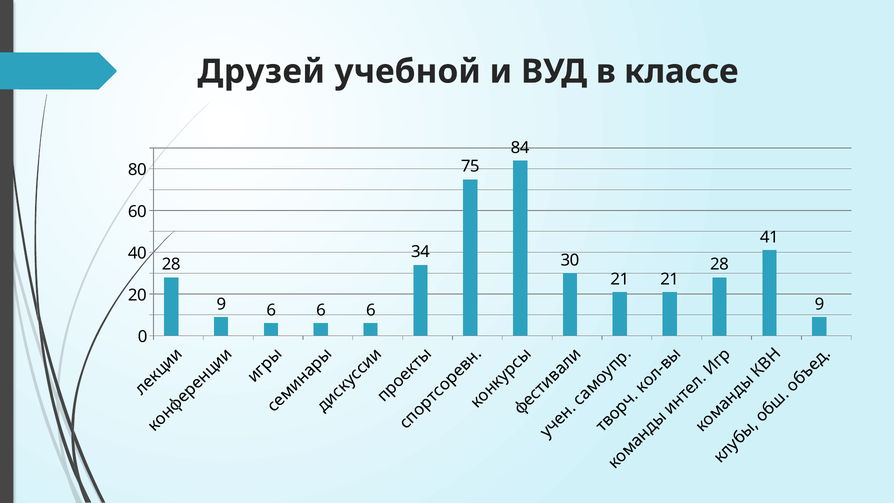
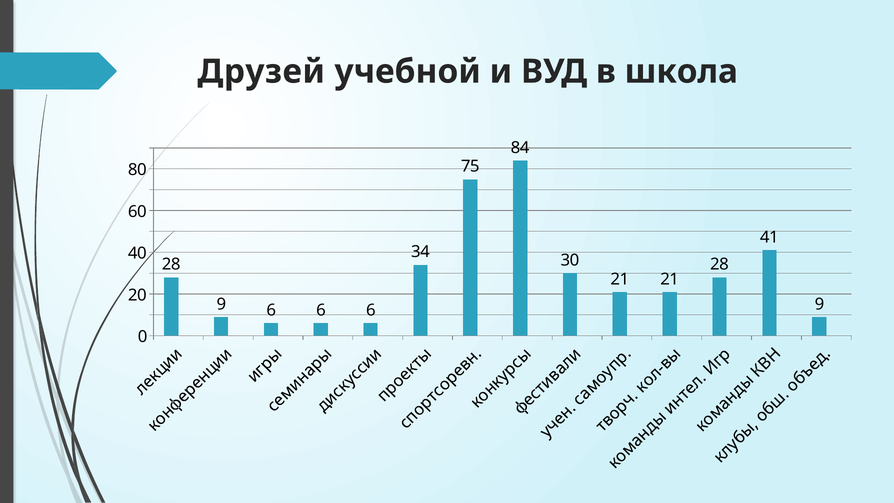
классе: классе -> школа
